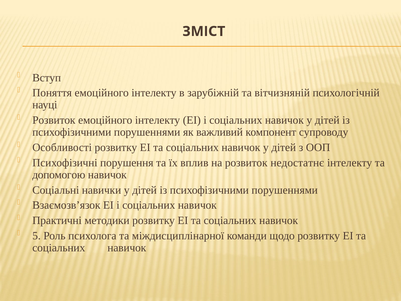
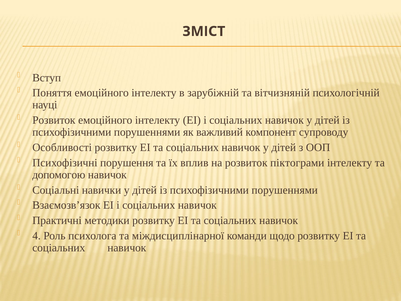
недостатнє: недостатнє -> піктограми
5: 5 -> 4
